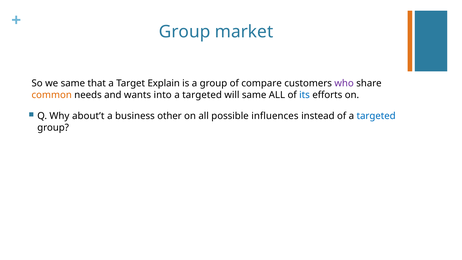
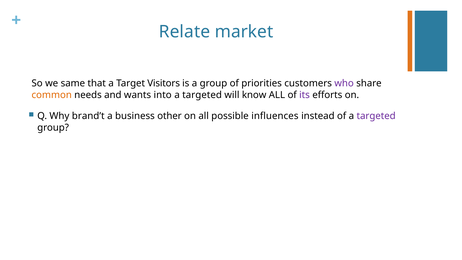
Group at (185, 32): Group -> Relate
Explain: Explain -> Visitors
compare: compare -> priorities
will same: same -> know
its colour: blue -> purple
about’t: about’t -> brand’t
targeted at (376, 116) colour: blue -> purple
